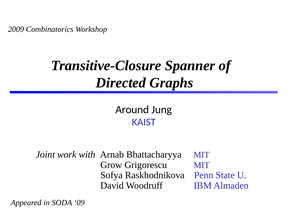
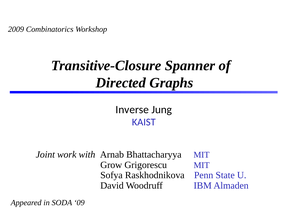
Around: Around -> Inverse
